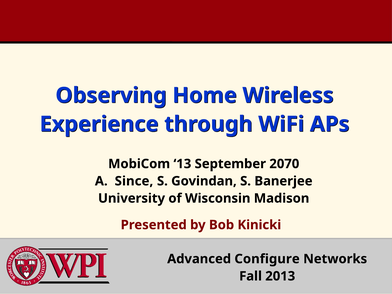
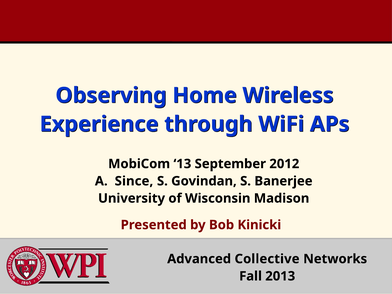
2070: 2070 -> 2012
Configure: Configure -> Collective
